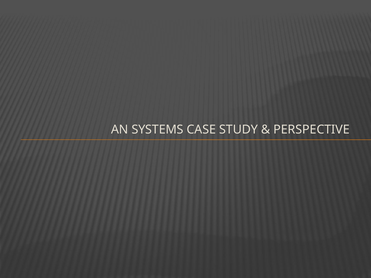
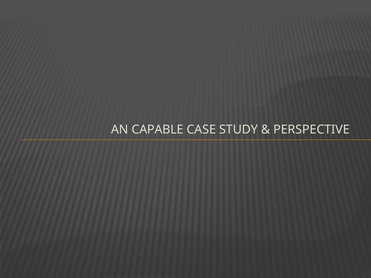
SYSTEMS: SYSTEMS -> CAPABLE
